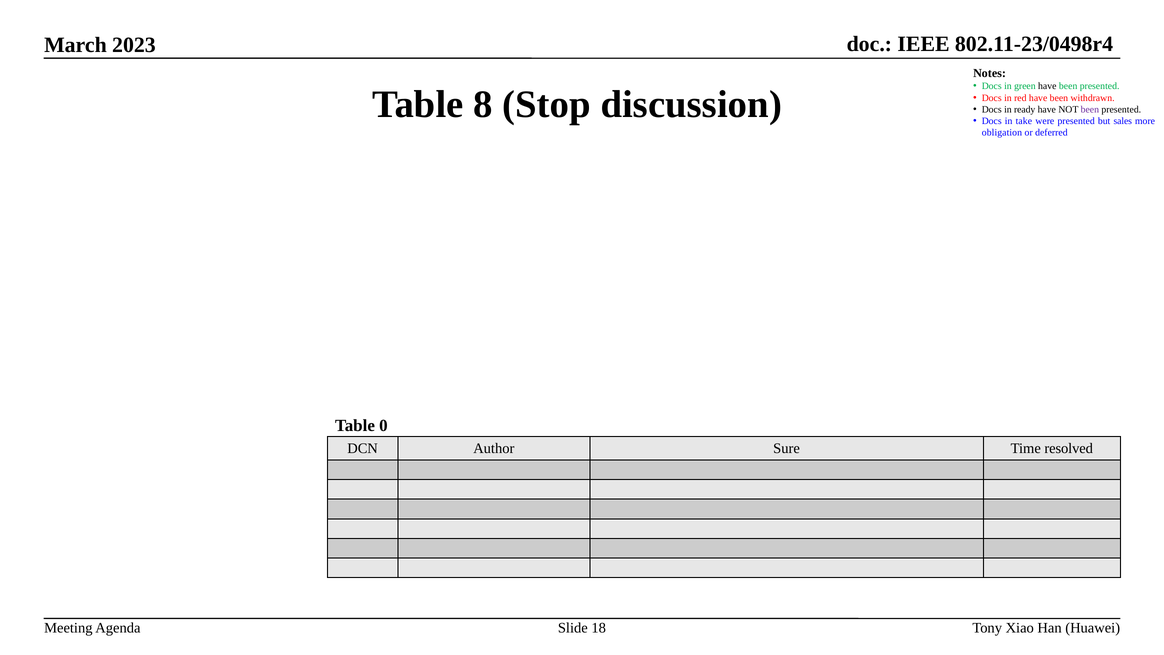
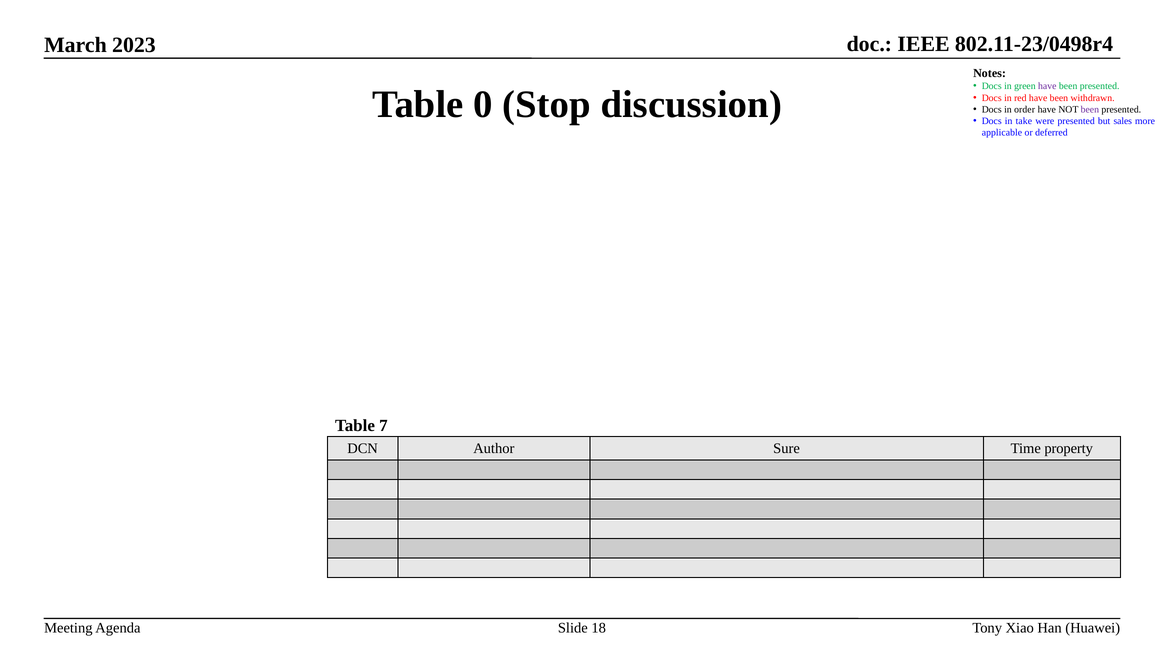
have at (1047, 86) colour: black -> purple
8: 8 -> 0
ready: ready -> order
obligation: obligation -> applicable
0: 0 -> 7
resolved: resolved -> property
